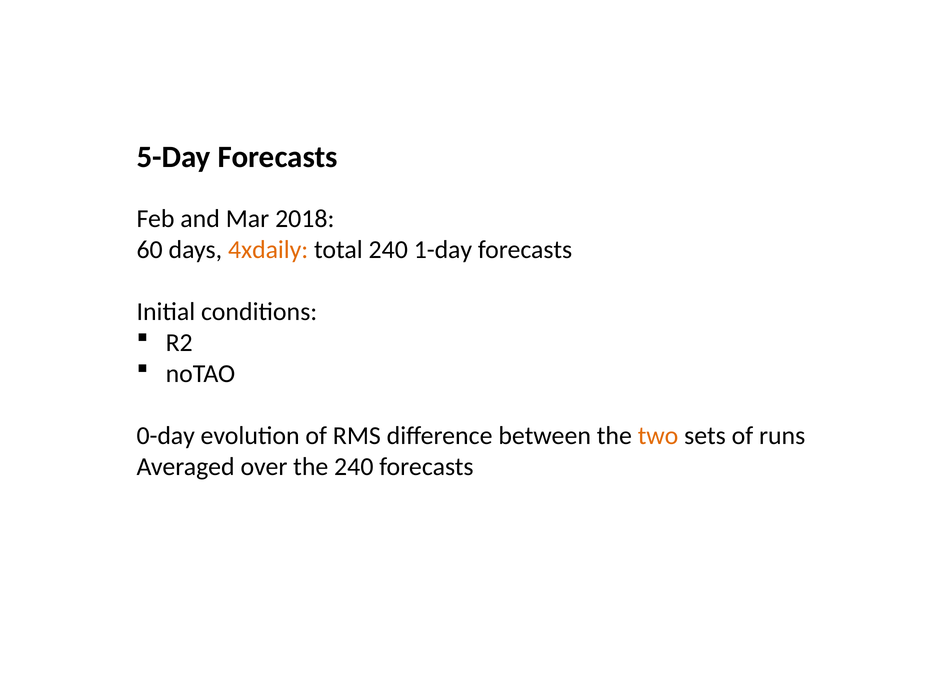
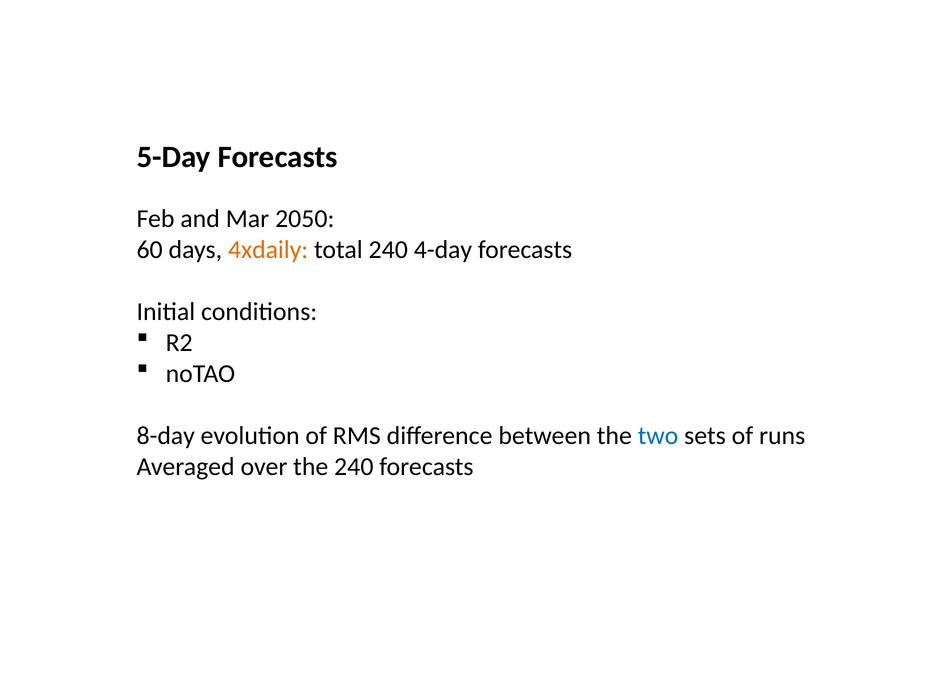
2018: 2018 -> 2050
1-day: 1-day -> 4-day
0-day: 0-day -> 8-day
two colour: orange -> blue
